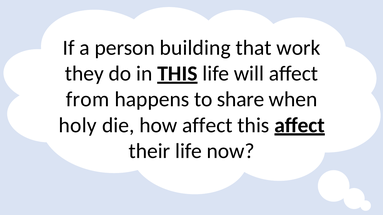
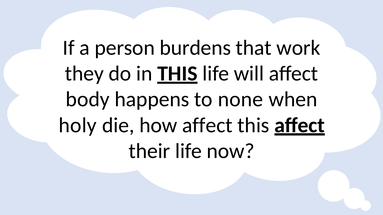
building: building -> burdens
from: from -> body
share: share -> none
